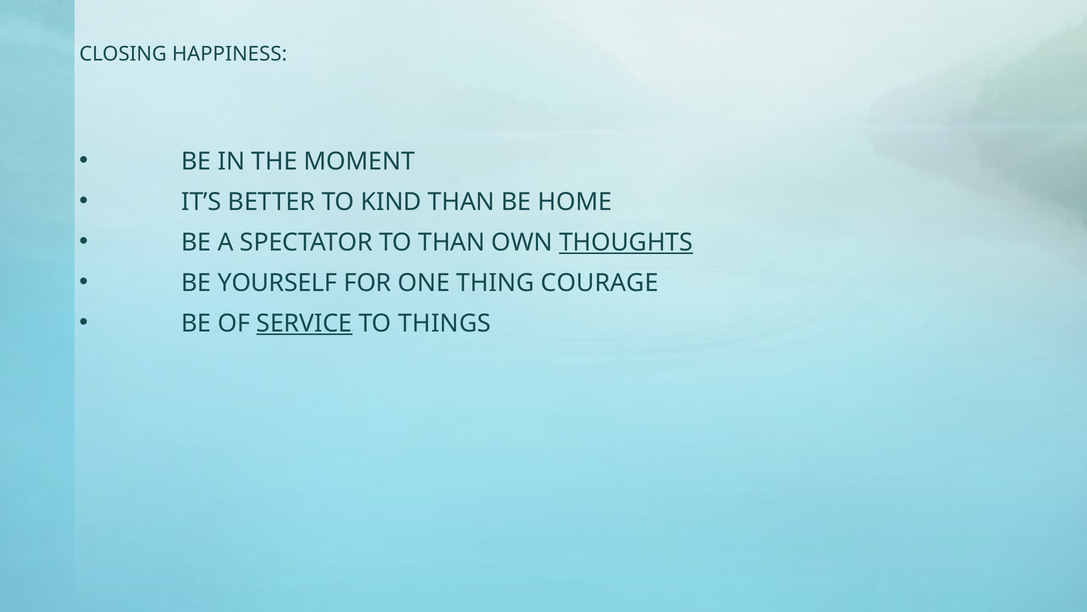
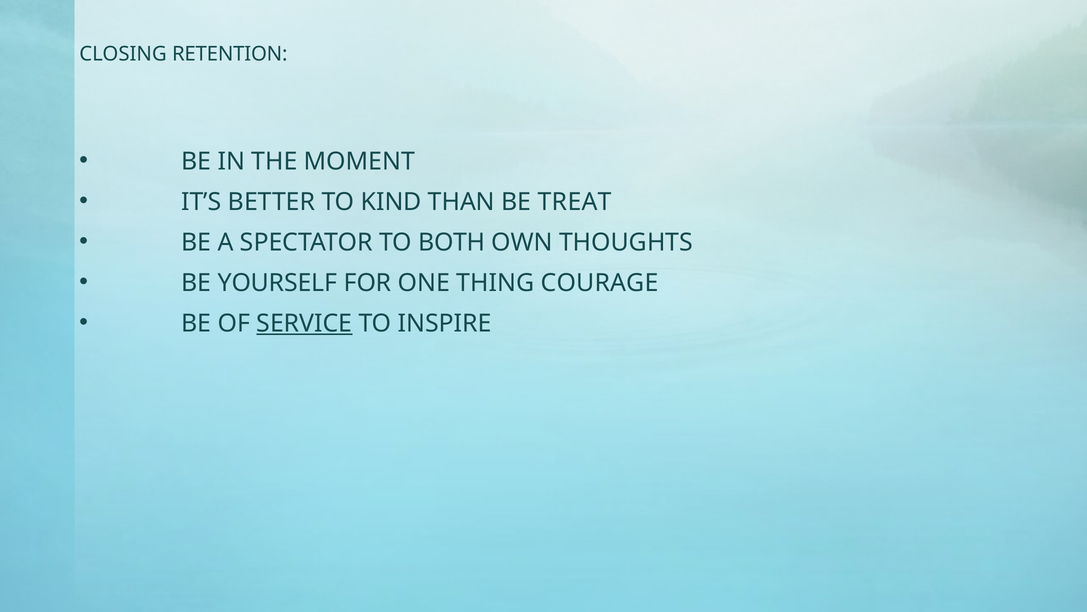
HAPPINESS: HAPPINESS -> RETENTION
HOME: HOME -> TREAT
TO THAN: THAN -> BOTH
THOUGHTS underline: present -> none
THINGS: THINGS -> INSPIRE
